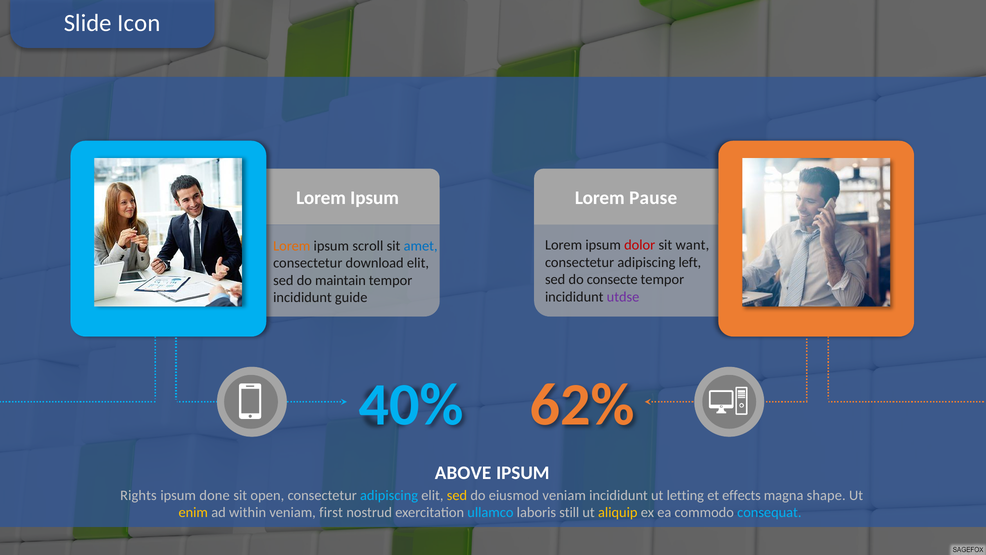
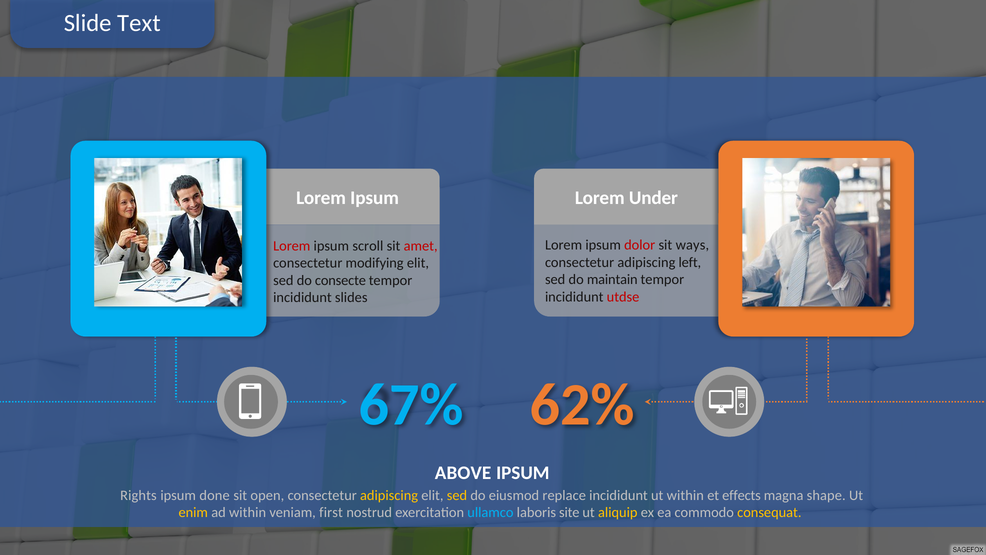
Icon: Icon -> Text
Pause: Pause -> Under
want: want -> ways
Lorem at (292, 246) colour: orange -> red
amet colour: blue -> red
download: download -> modifying
consecte: consecte -> maintain
maintain: maintain -> consecte
utdse colour: purple -> red
guide: guide -> slides
40%: 40% -> 67%
adipiscing at (389, 495) colour: light blue -> yellow
eiusmod veniam: veniam -> replace
ut letting: letting -> within
still: still -> site
consequat colour: light blue -> yellow
